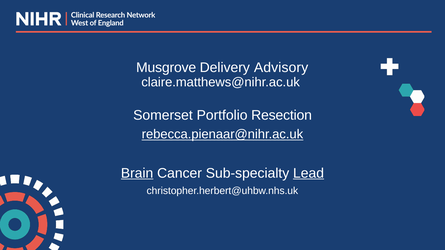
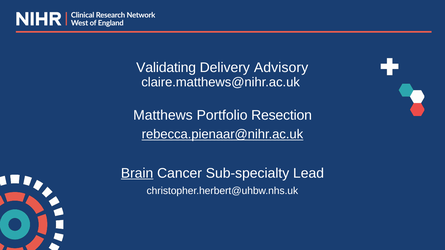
Musgrove: Musgrove -> Validating
Somerset: Somerset -> Matthews
Lead underline: present -> none
